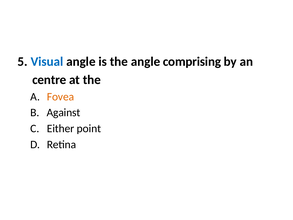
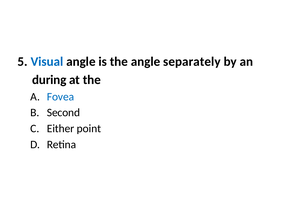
comprising: comprising -> separately
centre: centre -> during
Fovea colour: orange -> blue
Against: Against -> Second
